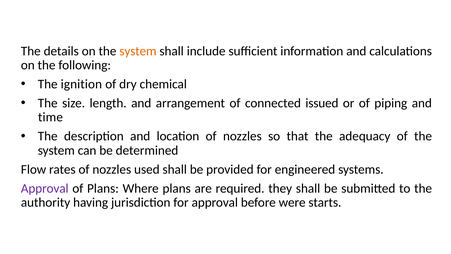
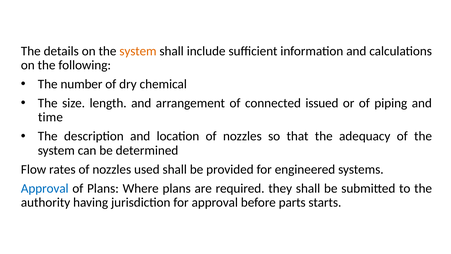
ignition: ignition -> number
Approval at (45, 188) colour: purple -> blue
were: were -> parts
